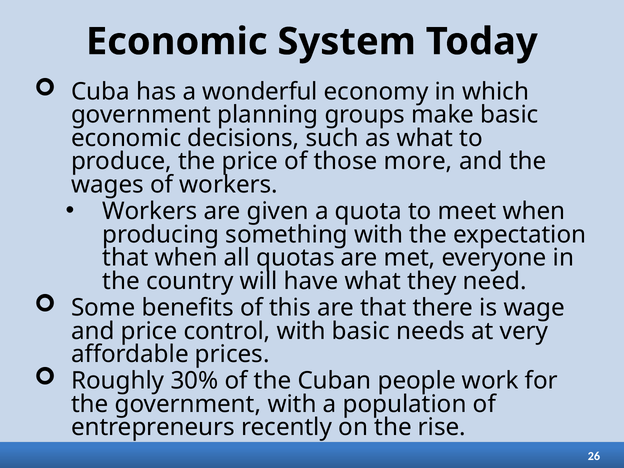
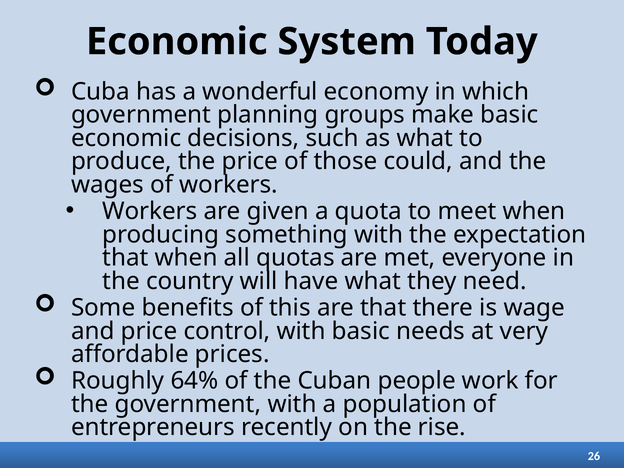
more: more -> could
30%: 30% -> 64%
